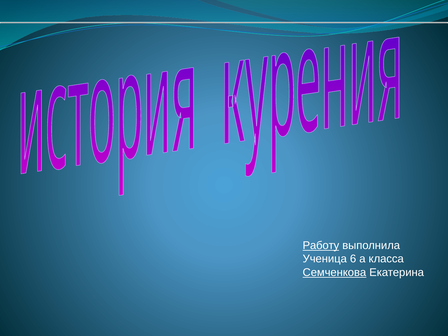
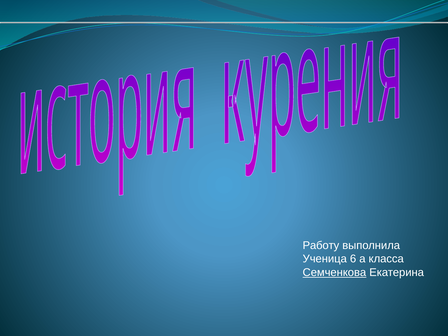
Работу underline: present -> none
